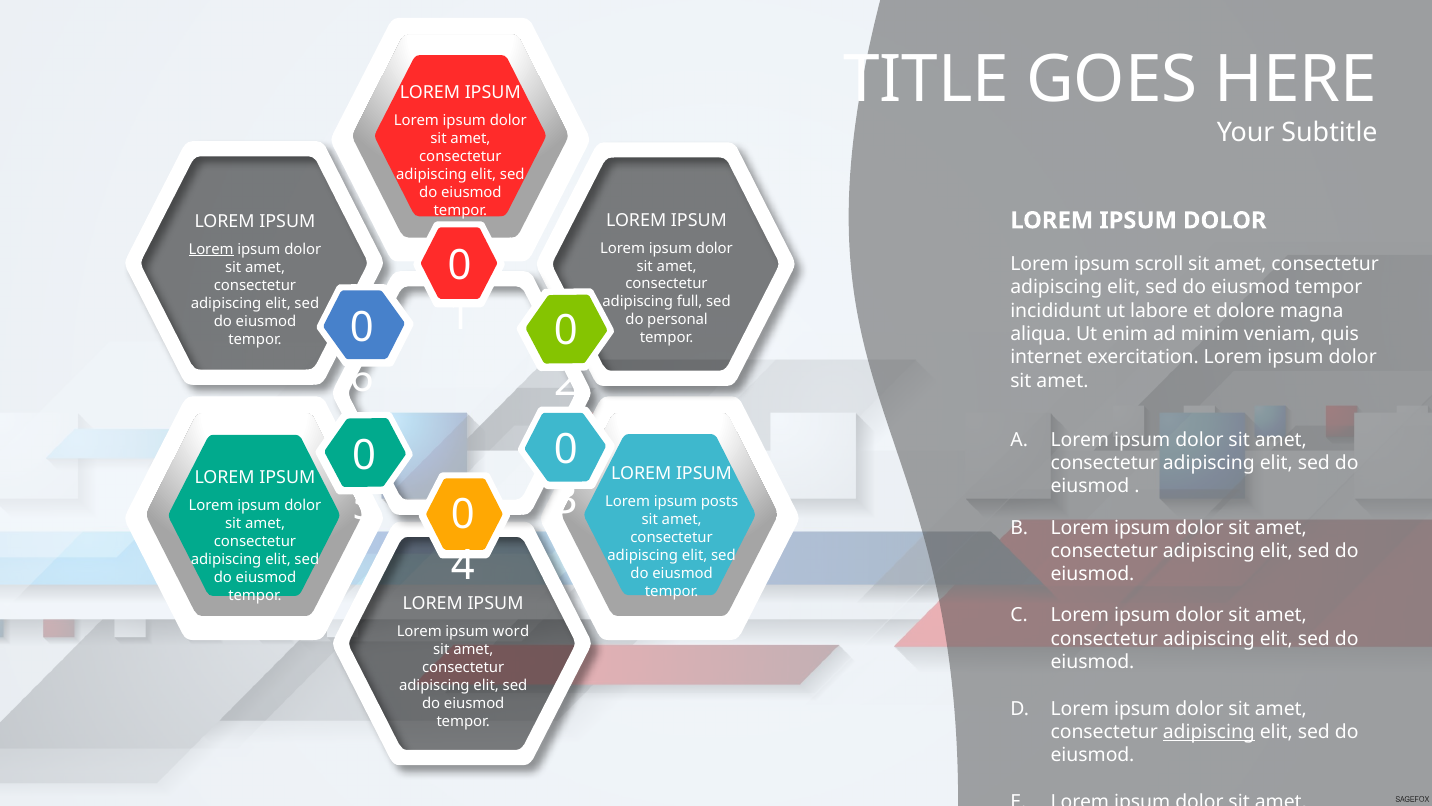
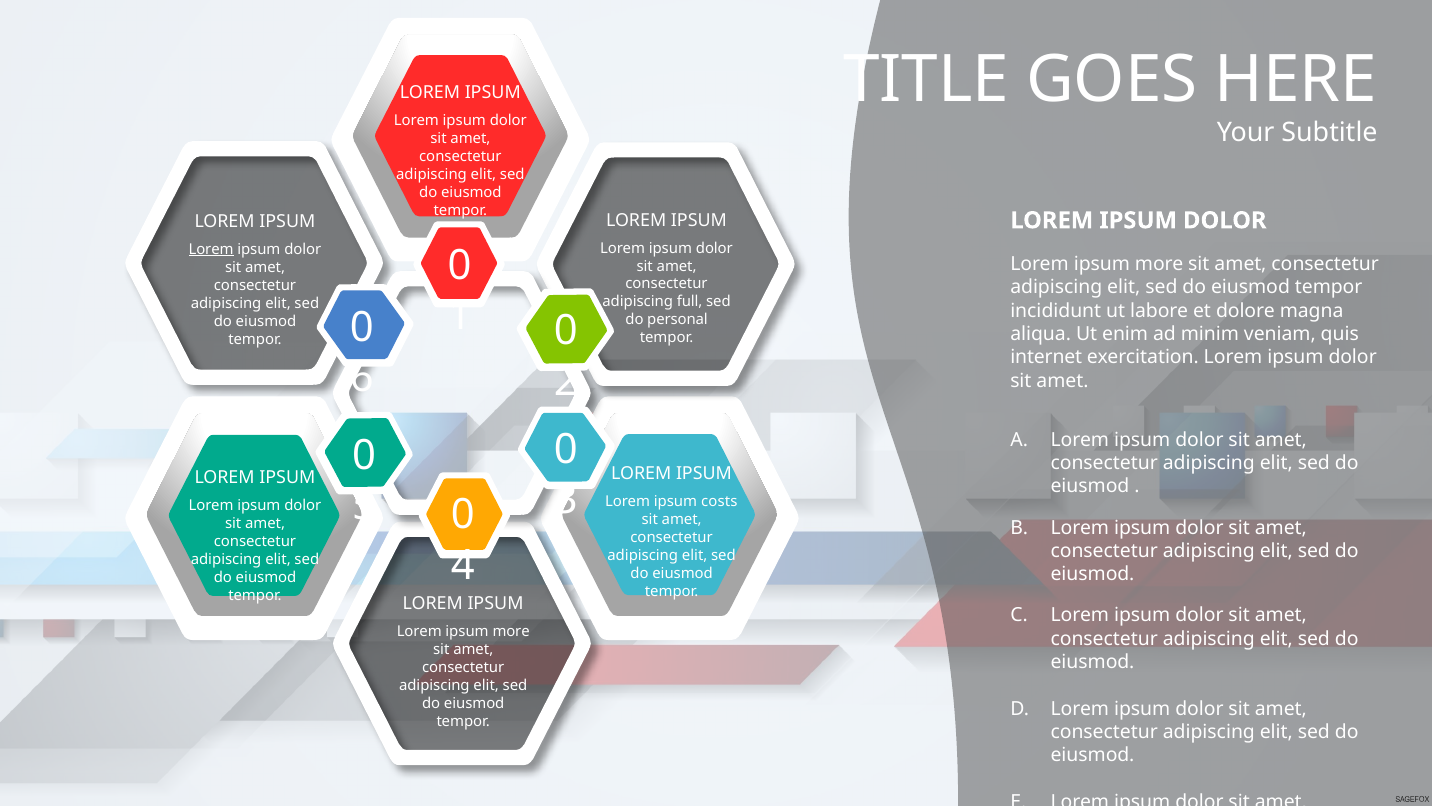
scroll at (1159, 264): scroll -> more
posts: posts -> costs
word at (511, 632): word -> more
adipiscing at (1209, 732) underline: present -> none
